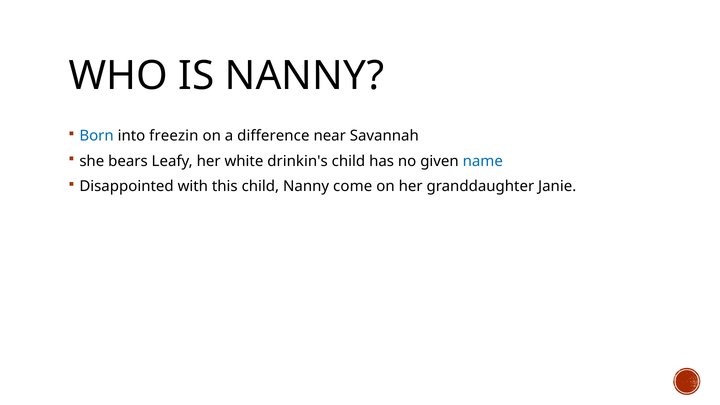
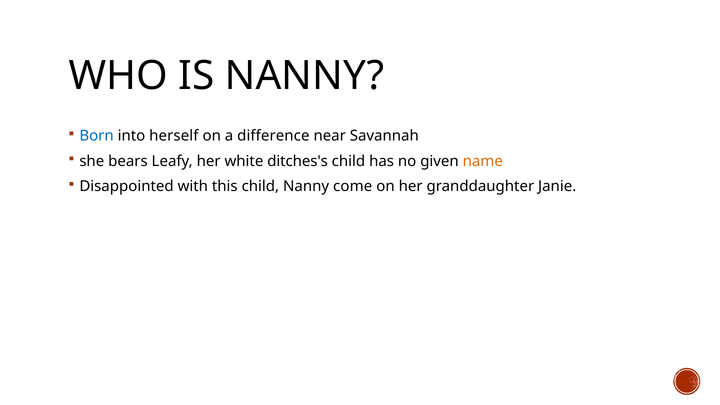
freezin: freezin -> herself
drinkin's: drinkin's -> ditches's
name colour: blue -> orange
